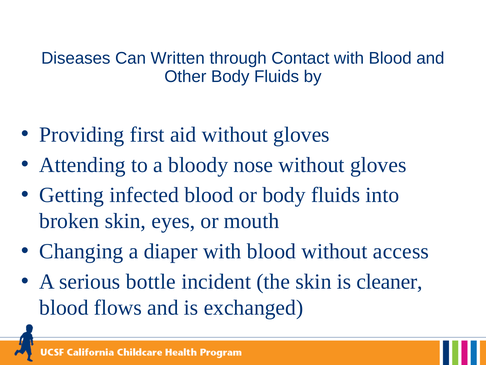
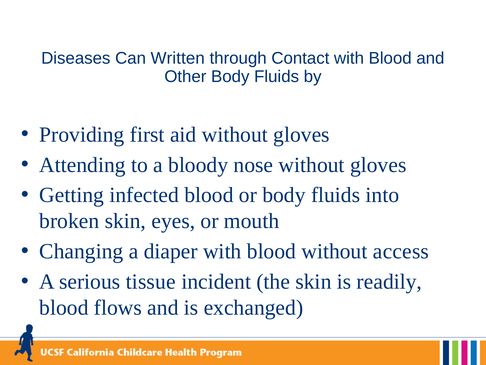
bottle: bottle -> tissue
cleaner: cleaner -> readily
